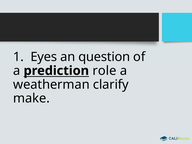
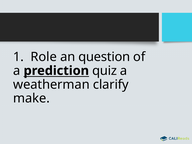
Eyes: Eyes -> Role
role: role -> quiz
